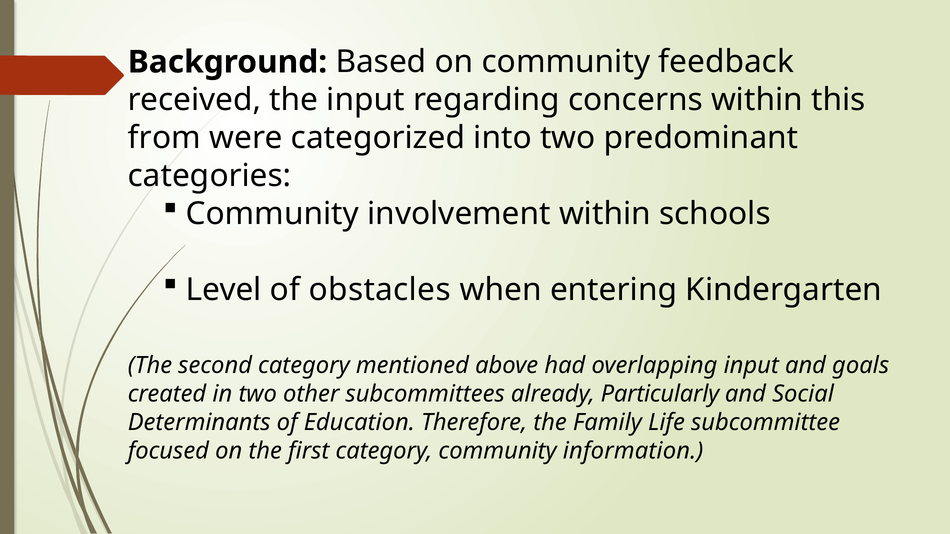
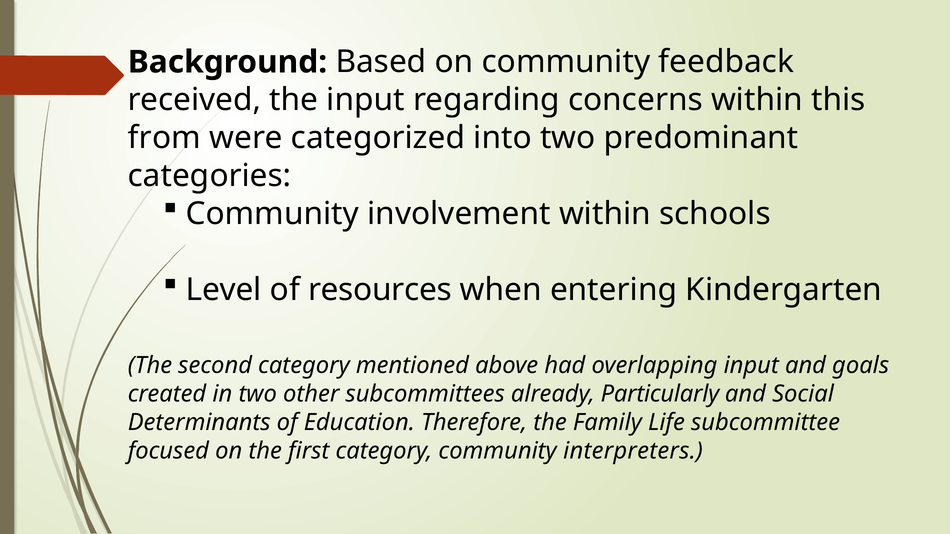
obstacles: obstacles -> resources
information: information -> interpreters
